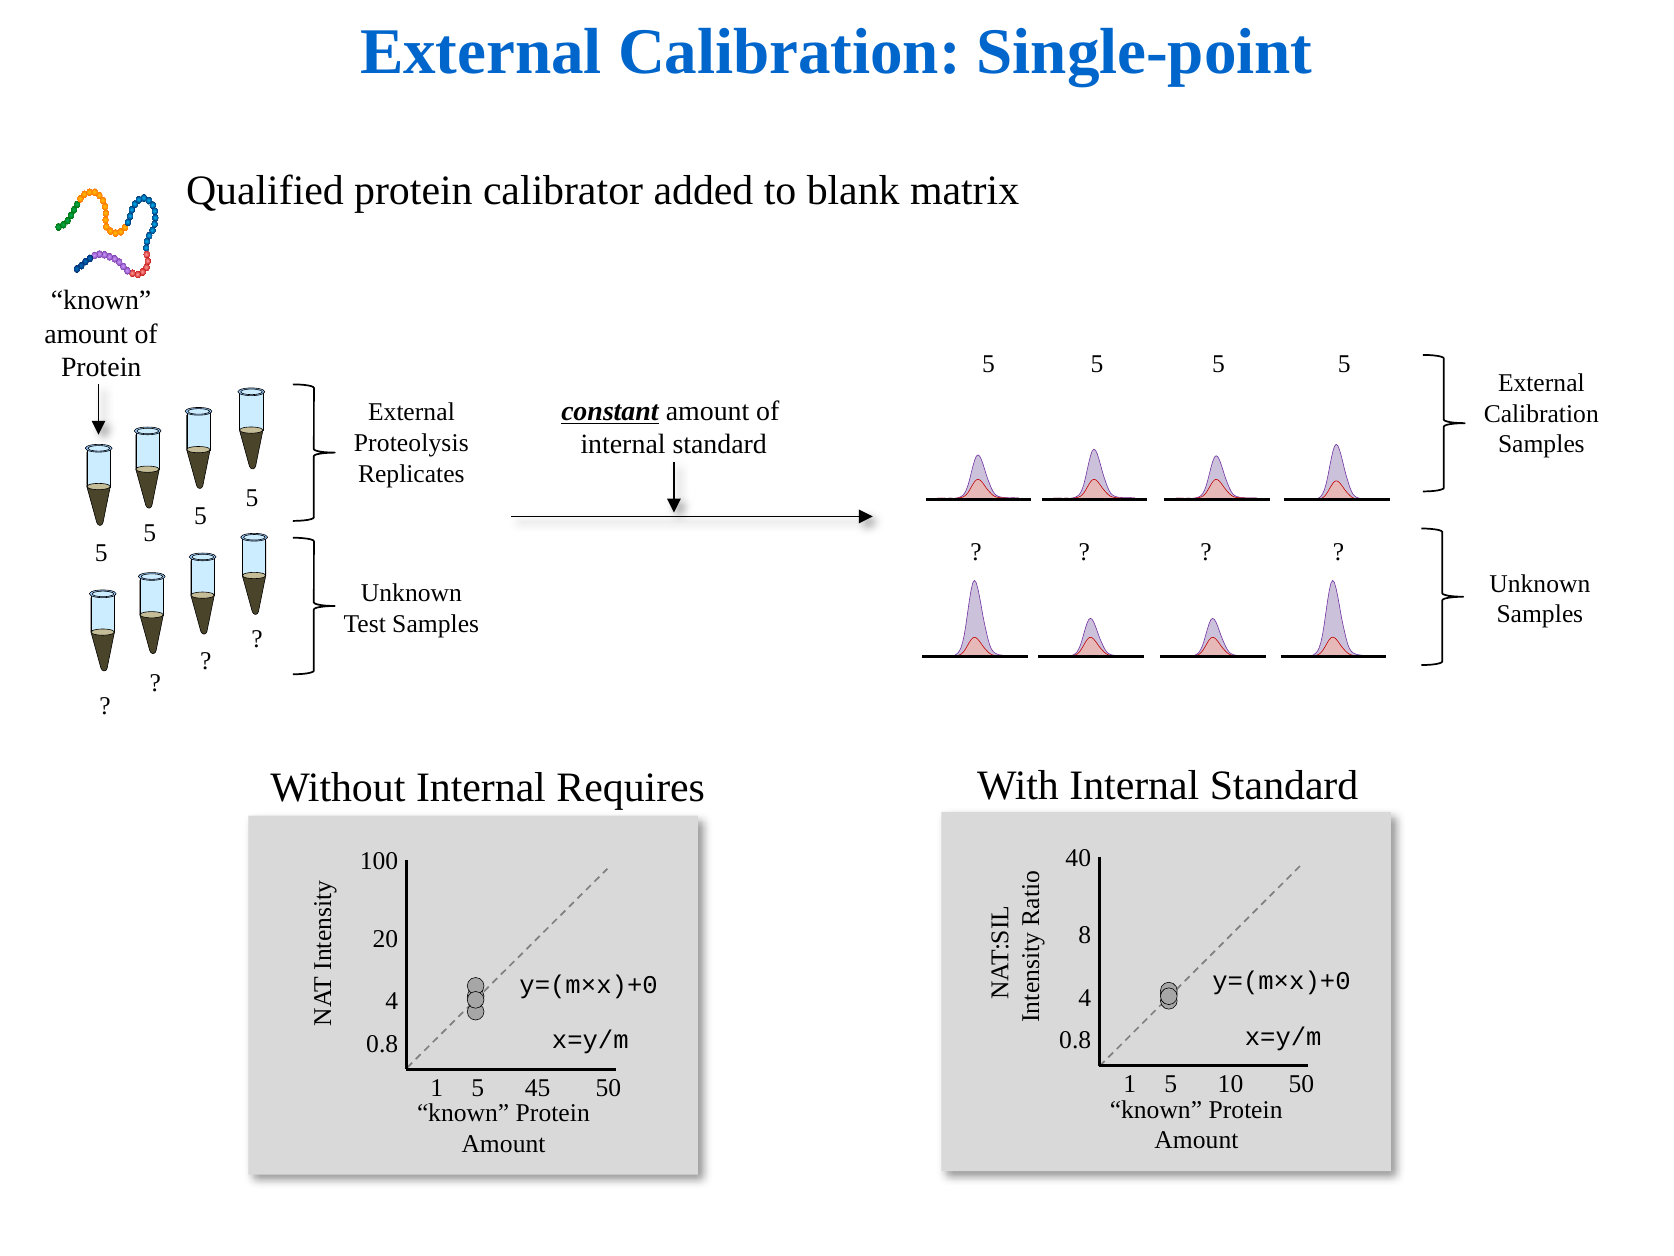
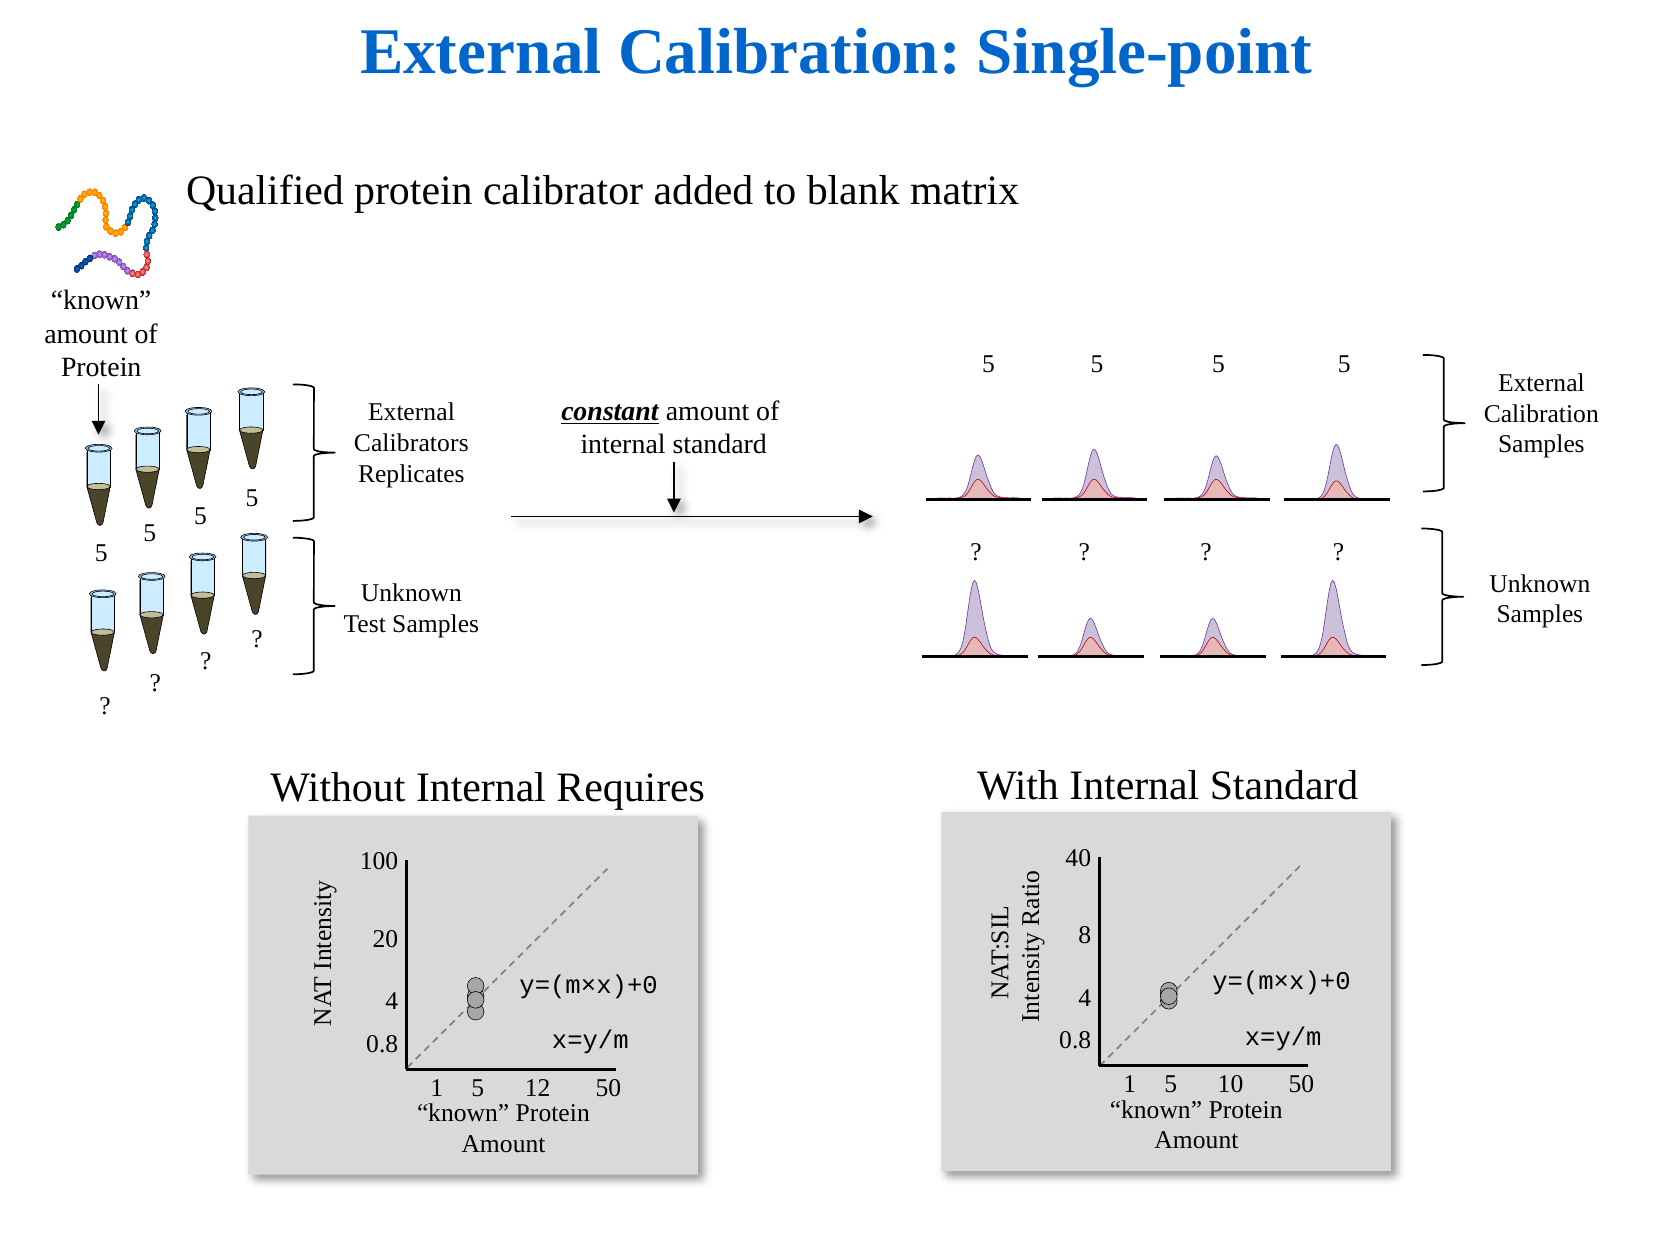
Proteolysis: Proteolysis -> Calibrators
45: 45 -> 12
